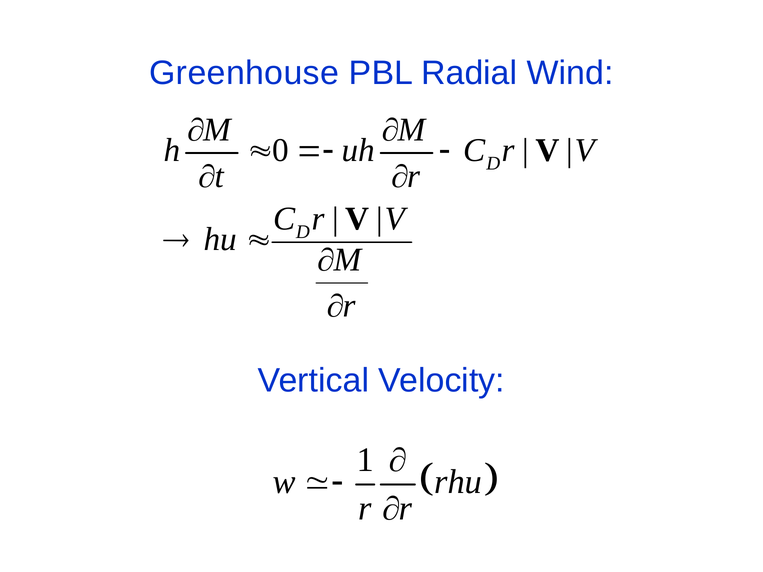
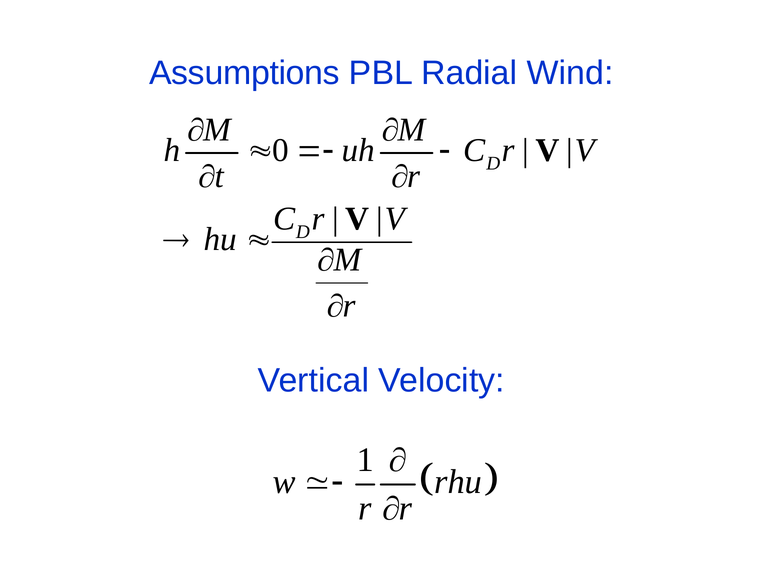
Greenhouse: Greenhouse -> Assumptions
